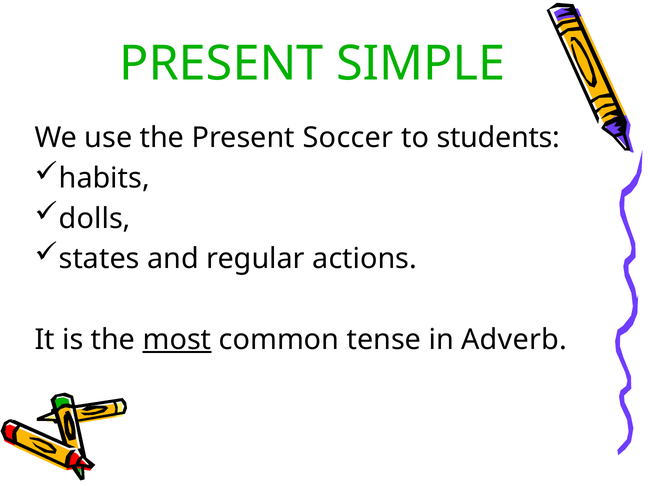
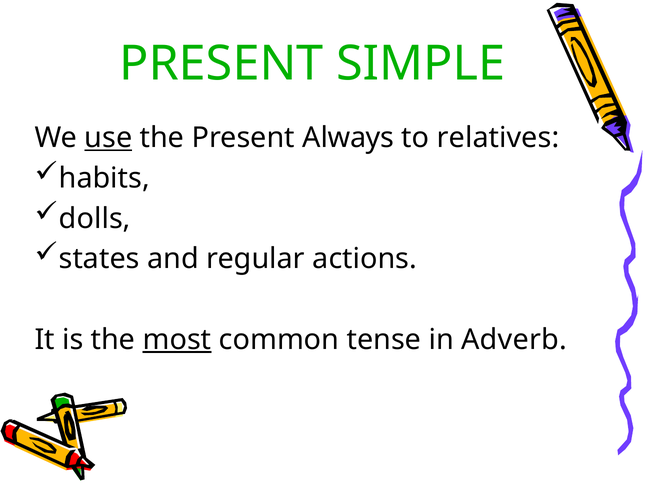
use underline: none -> present
Soccer: Soccer -> Always
students: students -> relatives
